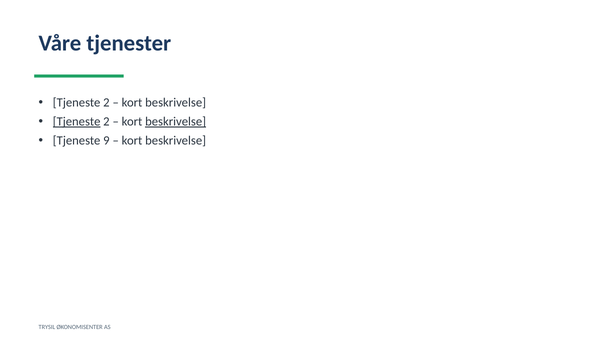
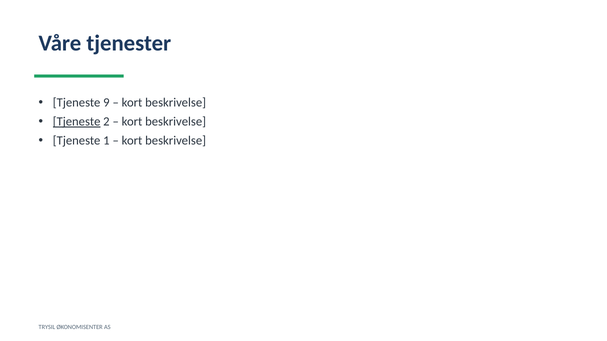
2 at (106, 103): 2 -> 9
beskrivelse at (176, 122) underline: present -> none
9: 9 -> 1
